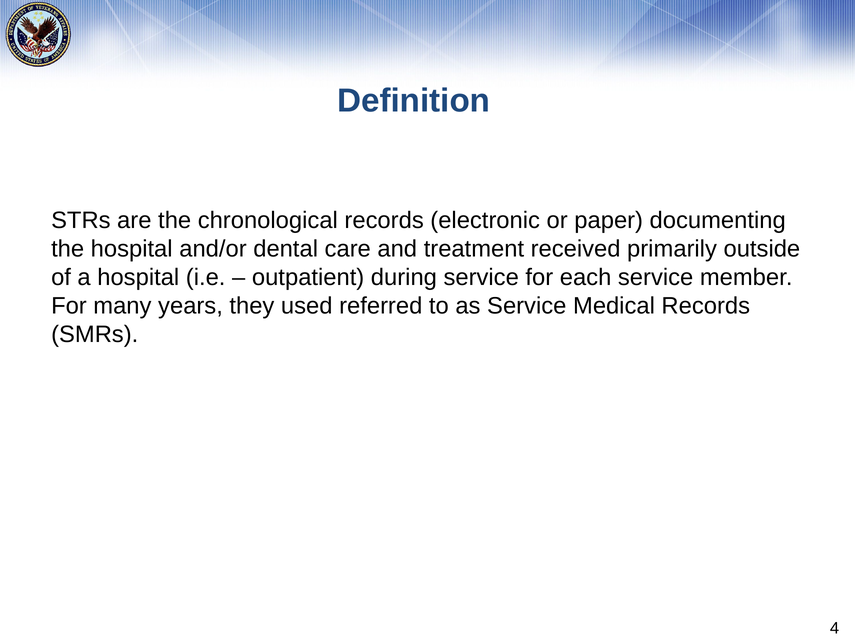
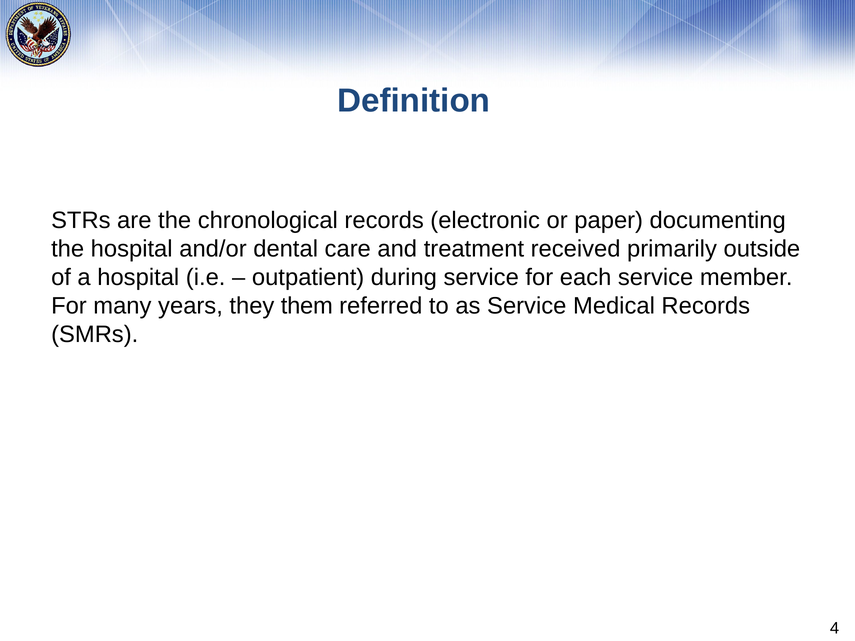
used: used -> them
